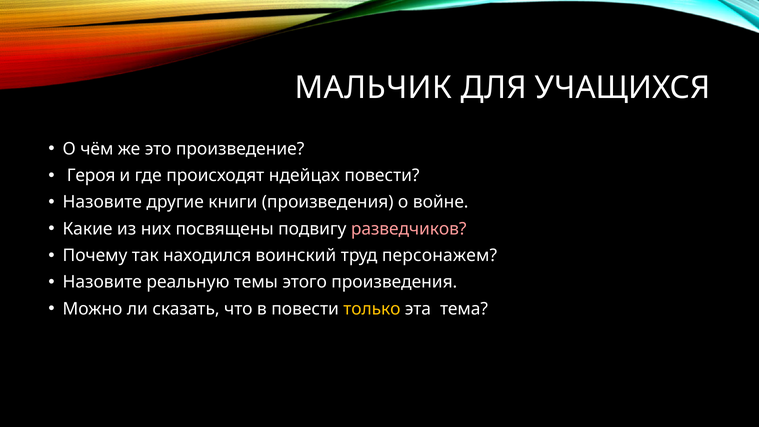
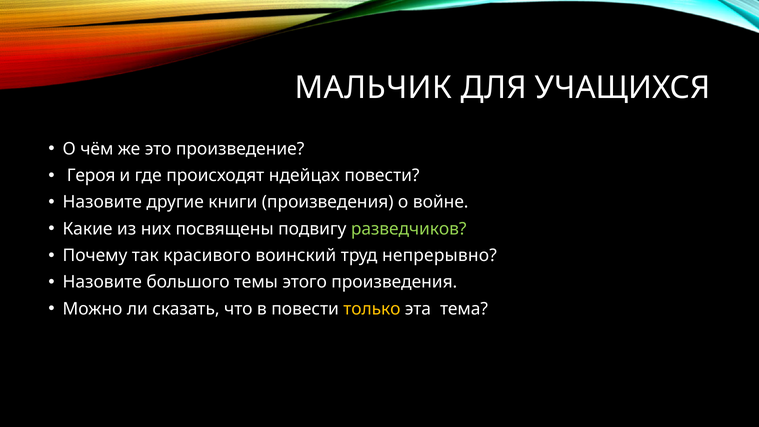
разведчиков colour: pink -> light green
находился: находился -> красивого
персонажем: персонажем -> непрерывно
реальную: реальную -> большого
